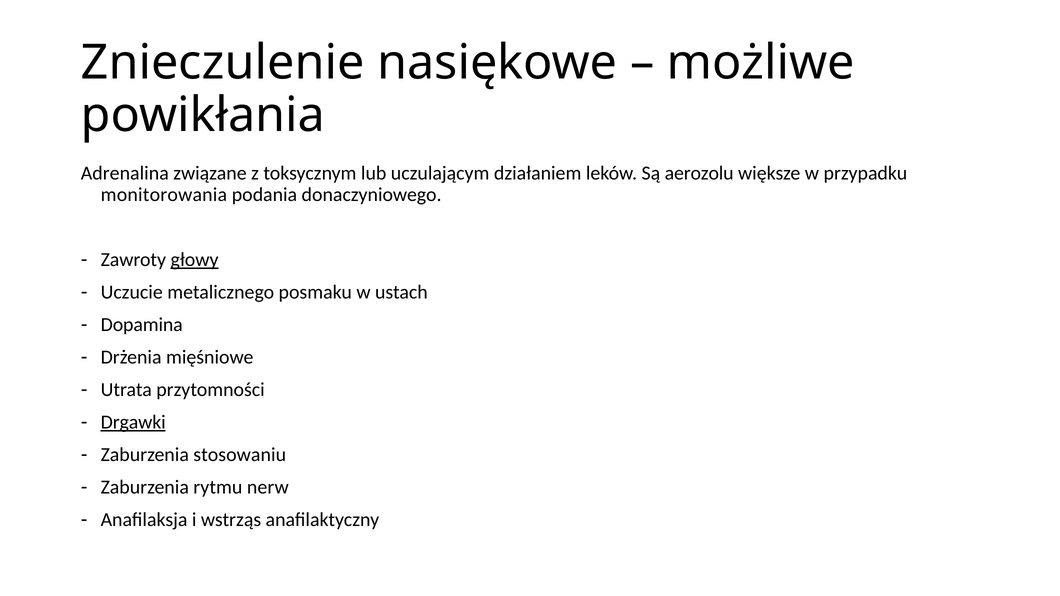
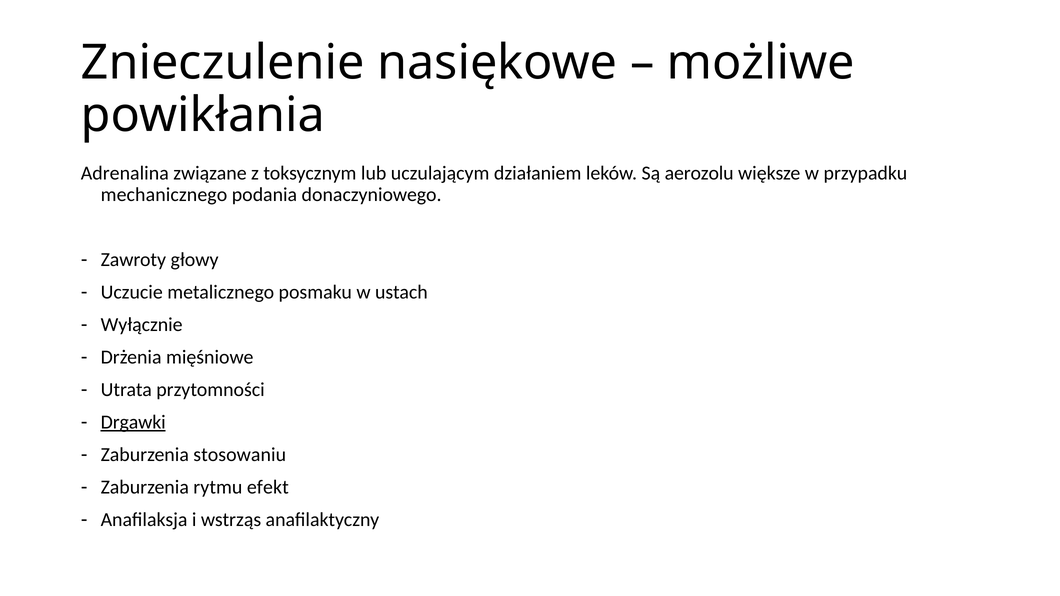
monitorowania: monitorowania -> mechanicznego
głowy underline: present -> none
Dopamina: Dopamina -> Wyłącznie
nerw: nerw -> efekt
